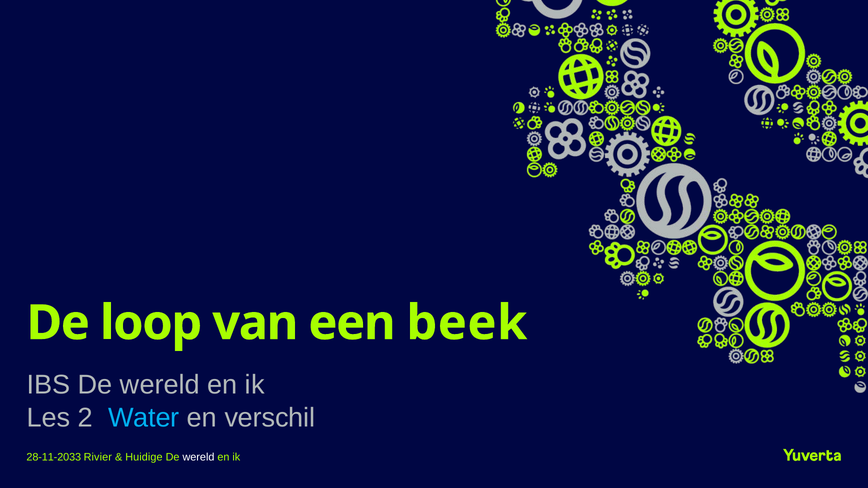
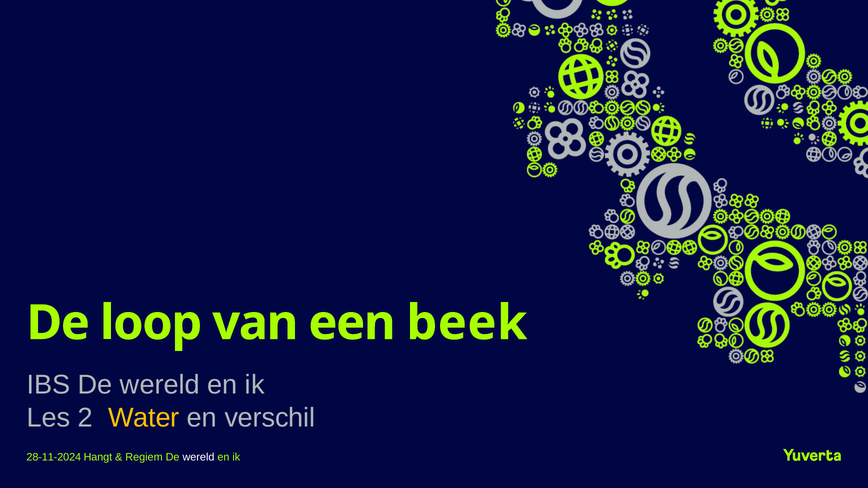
Water colour: light blue -> yellow
28-11-2033: 28-11-2033 -> 28-11-2024
Rivier: Rivier -> Hangt
Huidige: Huidige -> Regiem
